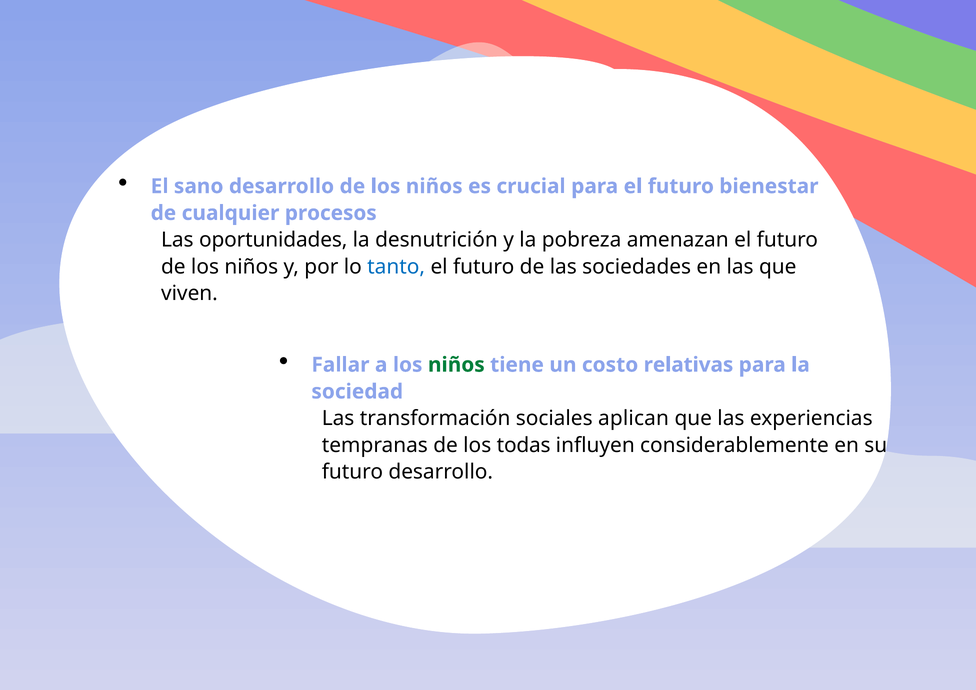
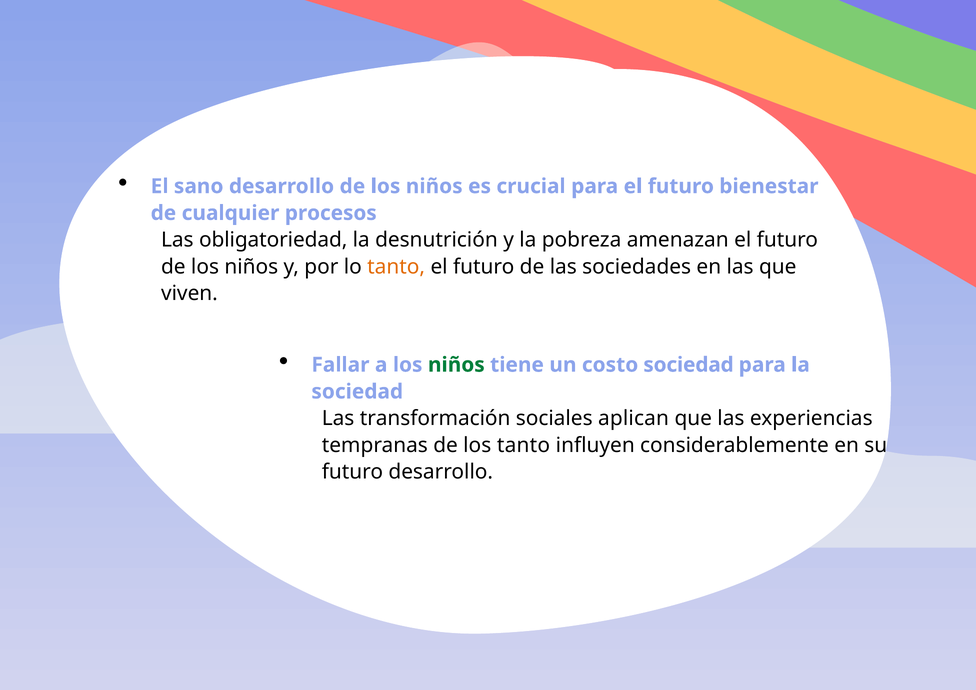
oportunidades: oportunidades -> obligatoriedad
tanto at (396, 267) colour: blue -> orange
costo relativas: relativas -> sociedad
los todas: todas -> tanto
